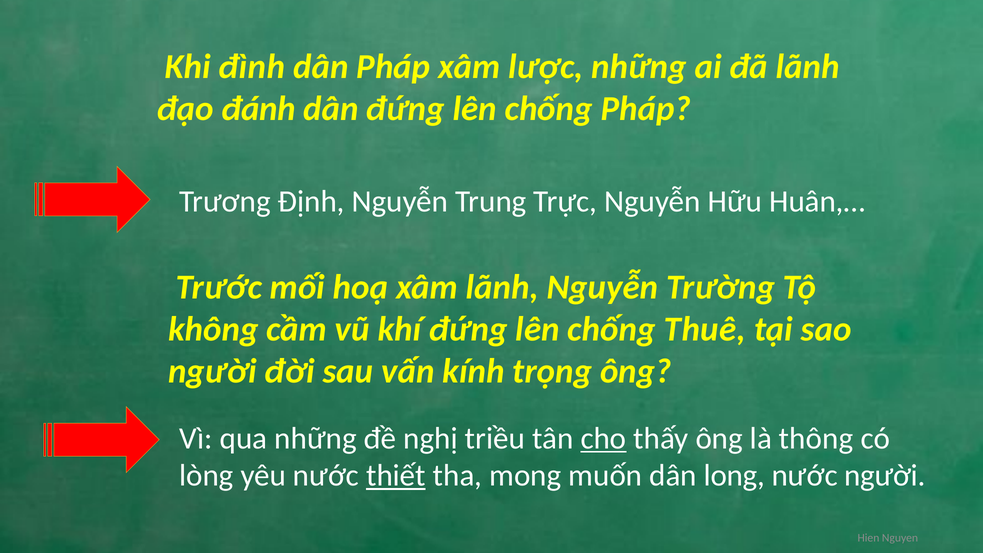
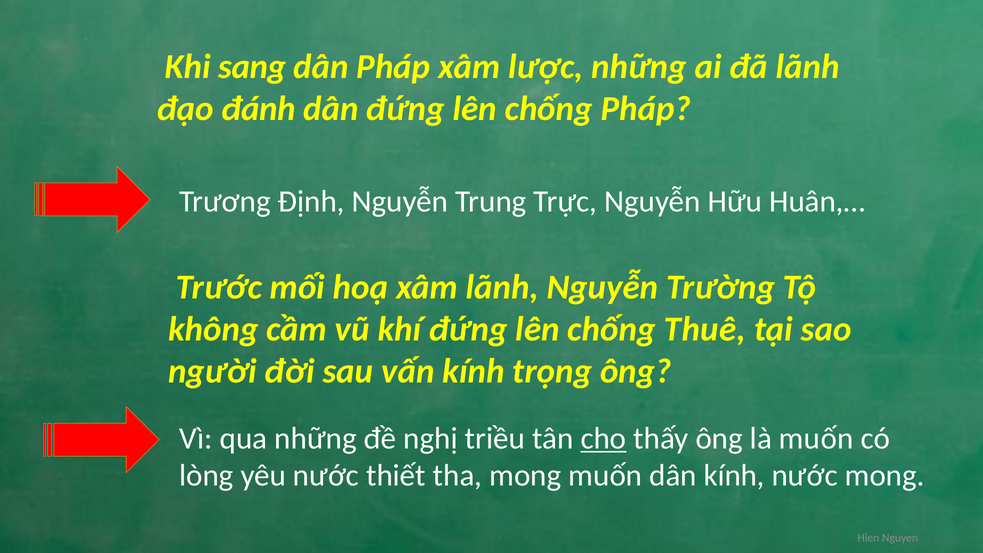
đình: đình -> sang
là thông: thông -> muốn
thiết underline: present -> none
dân long: long -> kính
nước người: người -> mong
